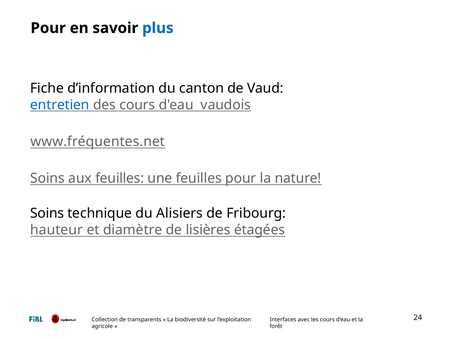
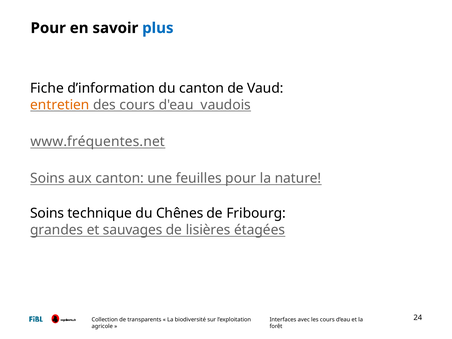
entretien colour: blue -> orange
aux feuilles: feuilles -> canton
Alisiers: Alisiers -> Chênes
hauteur: hauteur -> grandes
diamètre: diamètre -> sauvages
